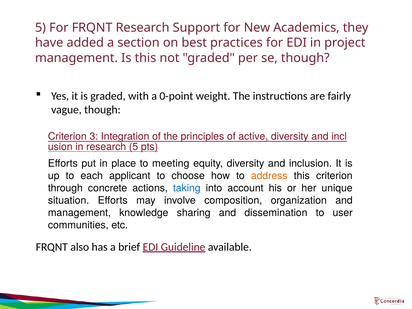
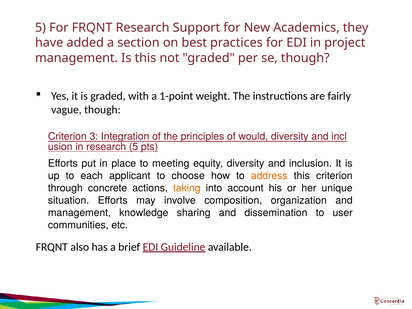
0-point: 0-point -> 1-point
active: active -> would
taking colour: blue -> orange
